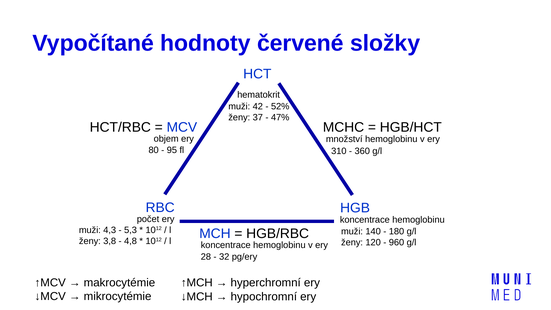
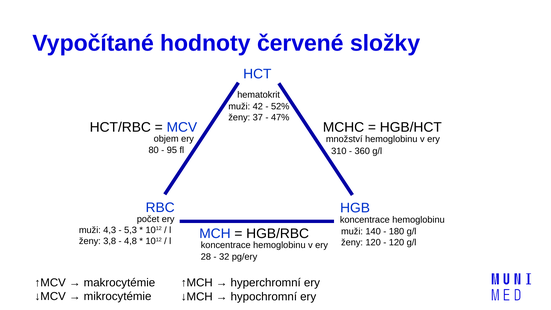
960 at (397, 243): 960 -> 120
